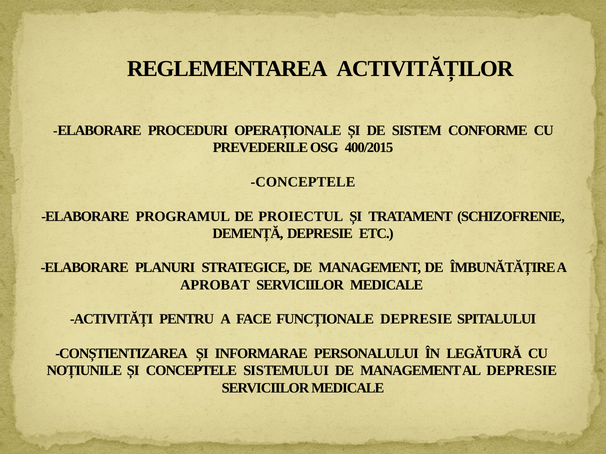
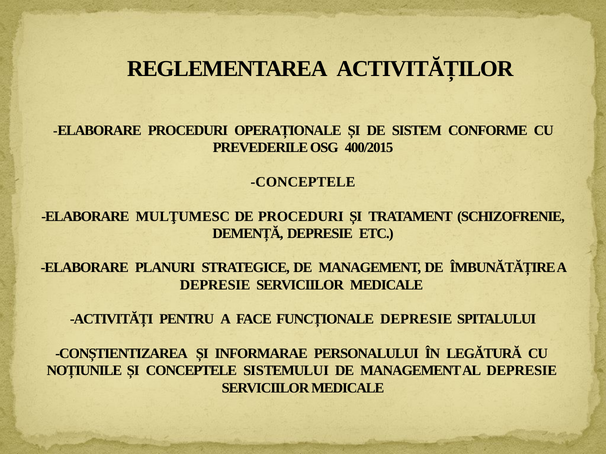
PROGRAMUL: PROGRAMUL -> MULŢUMESC
DE PROIECTUL: PROIECTUL -> PROCEDURI
APROBAT at (215, 285): APROBAT -> DEPRESIE
